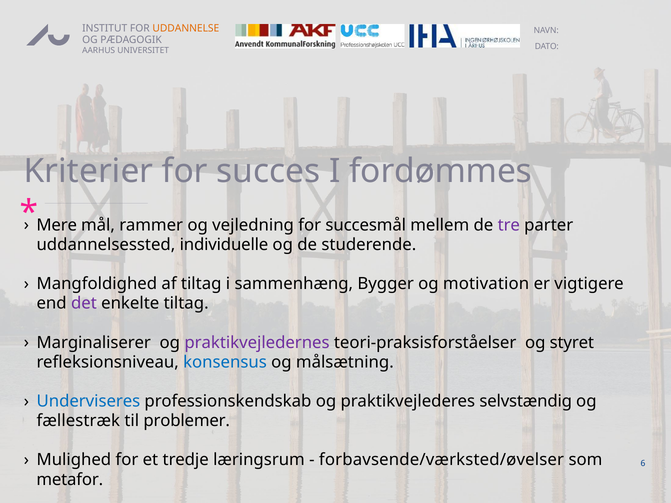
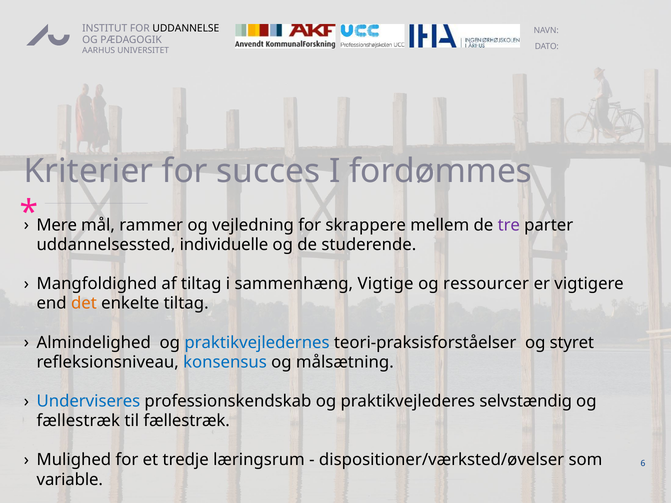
UDDANNELSE colour: orange -> black
succesmål: succesmål -> skrappere
Bygger: Bygger -> Vigtige
motivation: motivation -> ressourcer
det colour: purple -> orange
Marginaliserer: Marginaliserer -> Almindelighed
praktikvejledernes colour: purple -> blue
til problemer: problemer -> fællestræk
forbavsende/værksted/øvelser: forbavsende/værksted/øvelser -> dispositioner/værksted/øvelser
metafor: metafor -> variable
